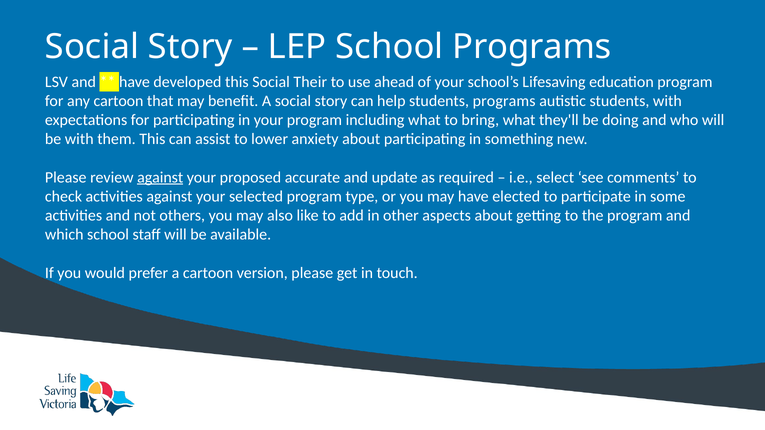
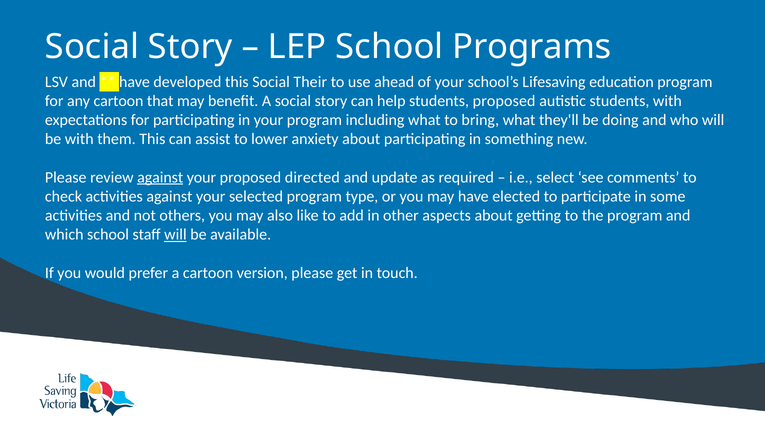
students programs: programs -> proposed
accurate: accurate -> directed
will at (175, 235) underline: none -> present
